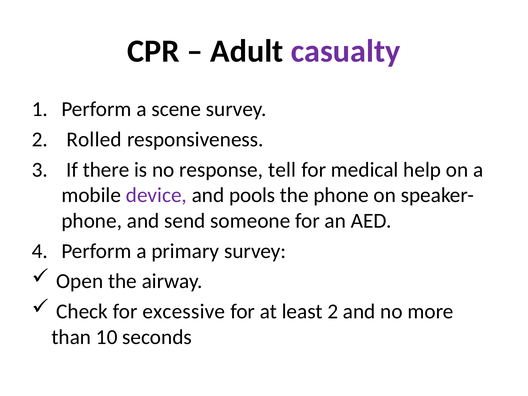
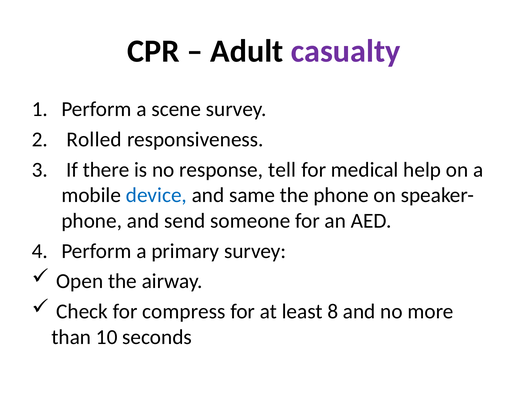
device colour: purple -> blue
pools: pools -> same
excessive: excessive -> compress
least 2: 2 -> 8
